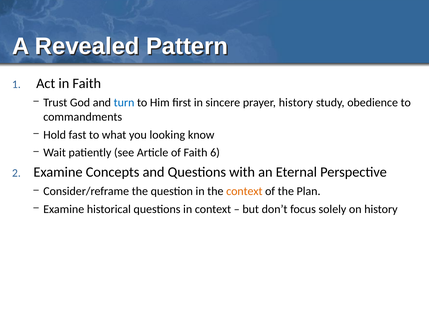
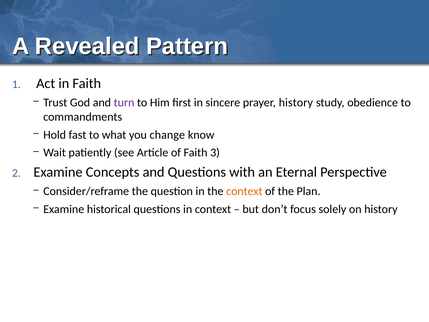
turn colour: blue -> purple
looking: looking -> change
6: 6 -> 3
